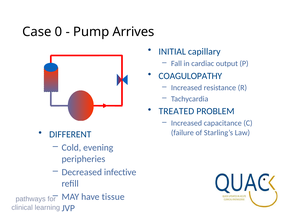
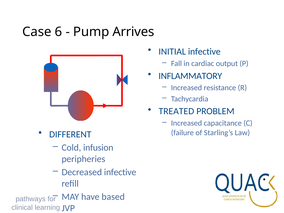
0: 0 -> 6
INITIAL capillary: capillary -> infective
COAGULOPATHY: COAGULOPATHY -> INFLAMMATORY
evening: evening -> infusion
tissue: tissue -> based
